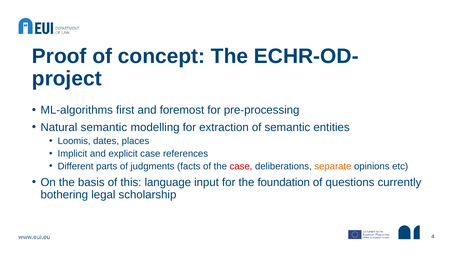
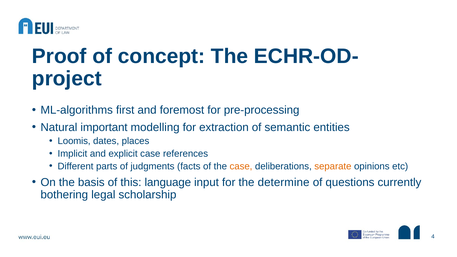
Natural semantic: semantic -> important
case at (241, 166) colour: red -> orange
foundation: foundation -> determine
